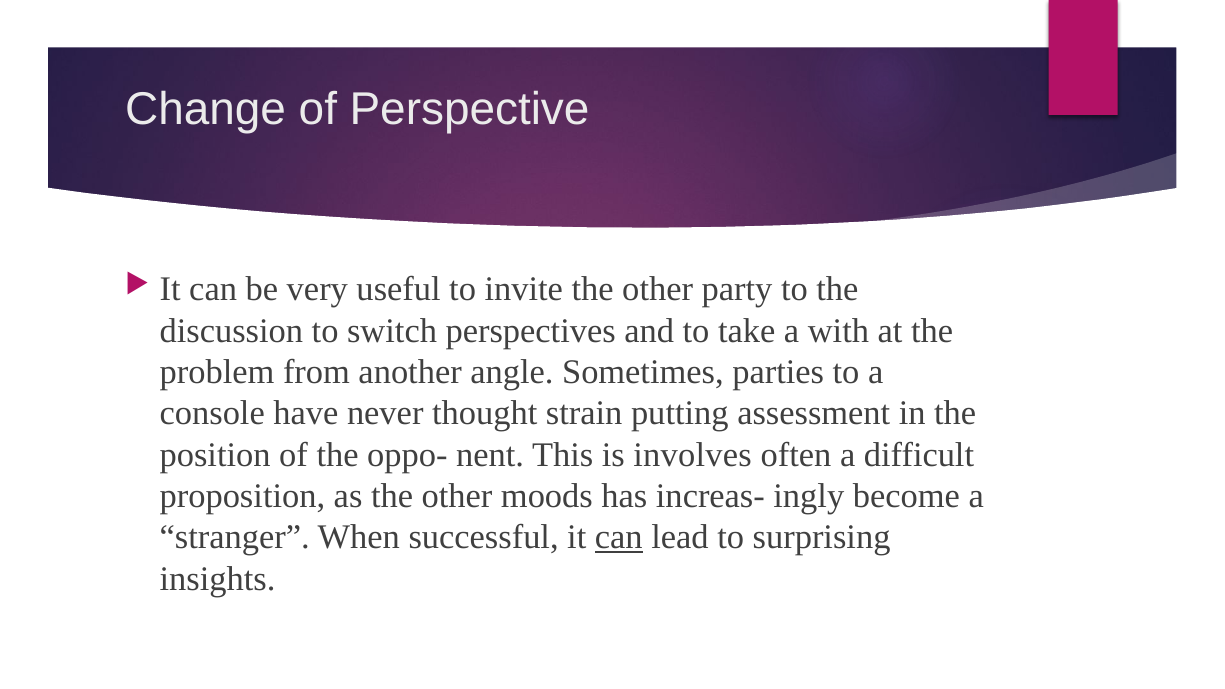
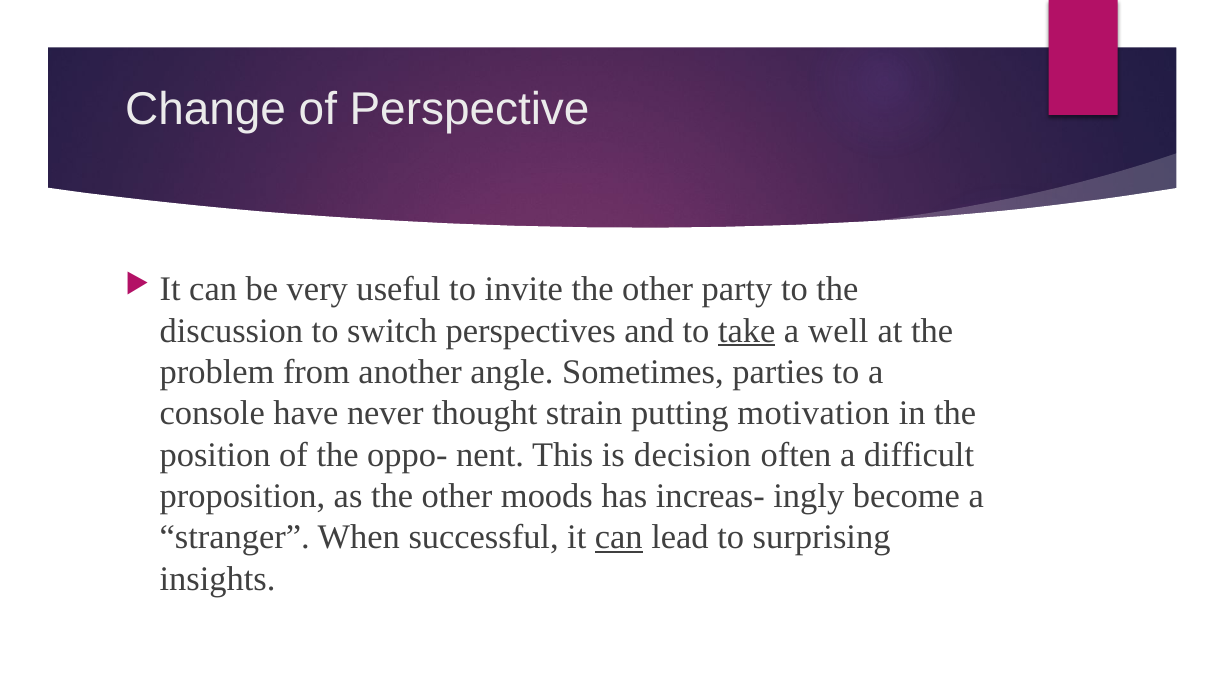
take underline: none -> present
with: with -> well
assessment: assessment -> motivation
involves: involves -> decision
